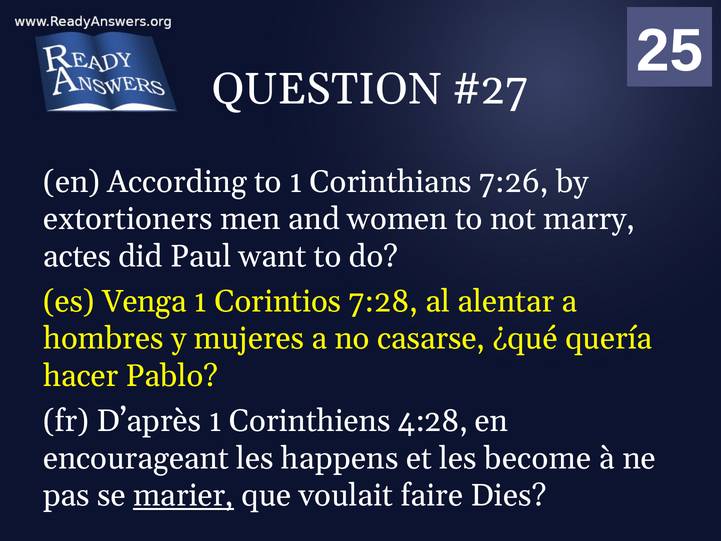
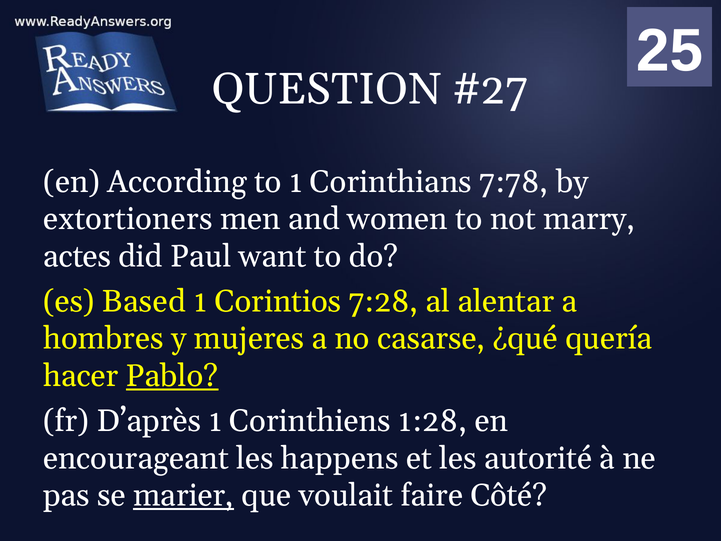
7:26: 7:26 -> 7:78
Venga: Venga -> Based
Pablo underline: none -> present
4:28: 4:28 -> 1:28
become: become -> autorité
Dies: Dies -> Côté
